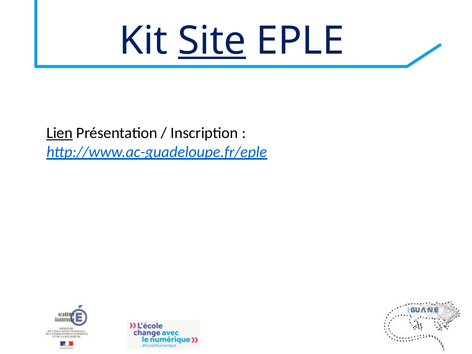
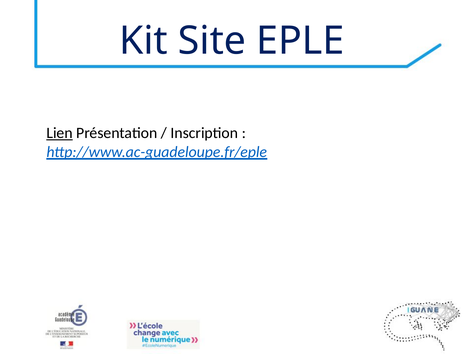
Site underline: present -> none
